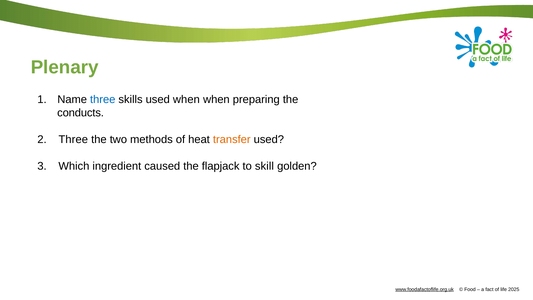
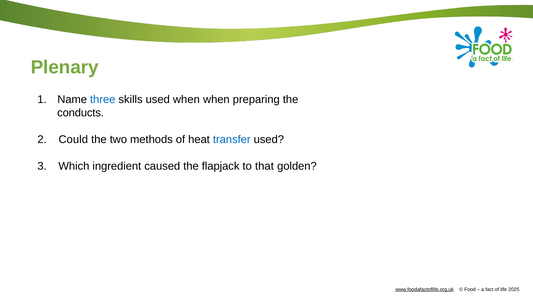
Three at (73, 139): Three -> Could
transfer colour: orange -> blue
skill: skill -> that
